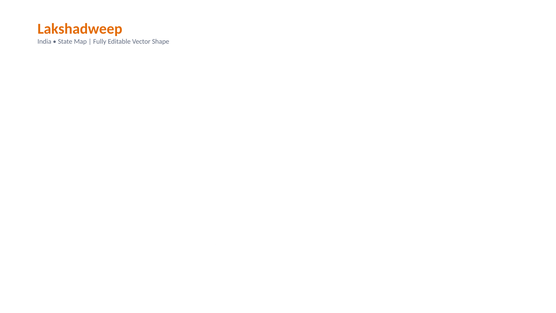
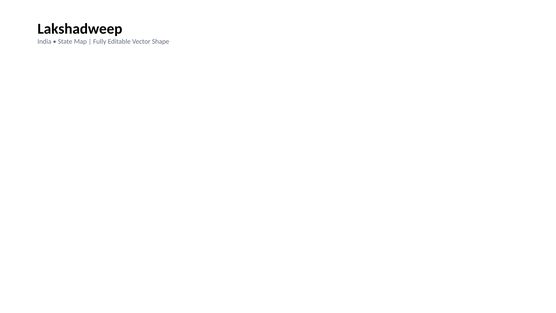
Lakshadweep colour: orange -> black
